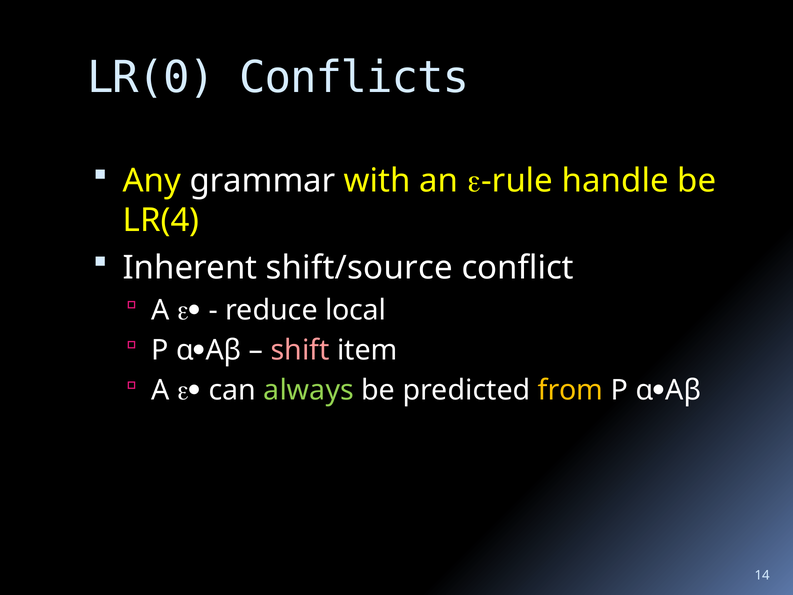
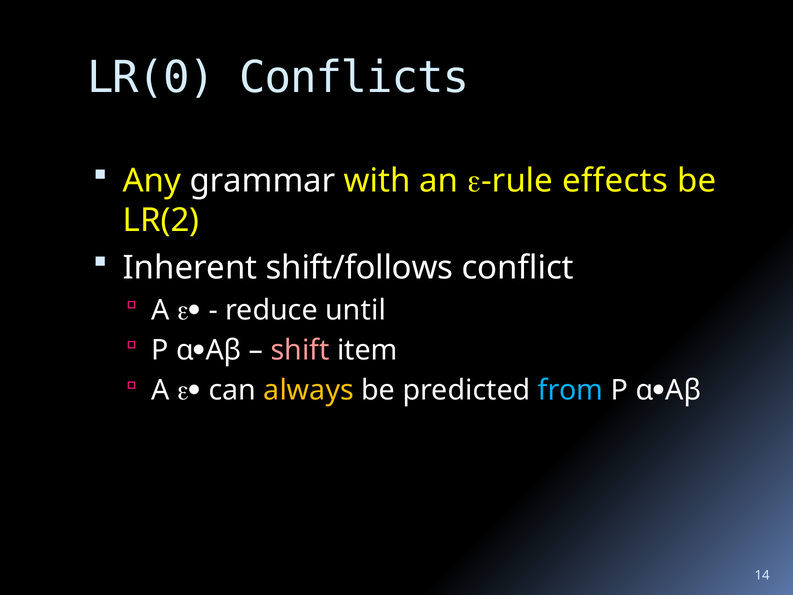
handle: handle -> effects
LR(4: LR(4 -> LR(2
shift/source: shift/source -> shift/follows
local: local -> until
always colour: light green -> yellow
from colour: yellow -> light blue
